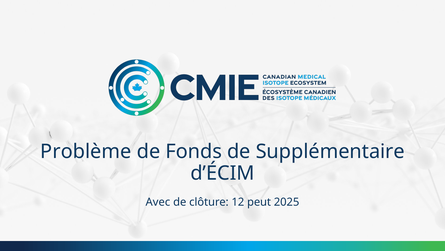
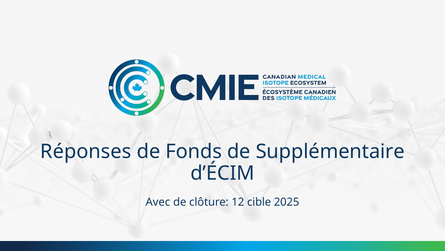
Problème: Problème -> Réponses
peut: peut -> cible
